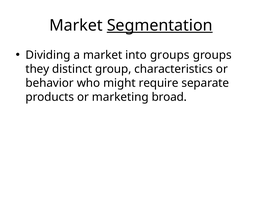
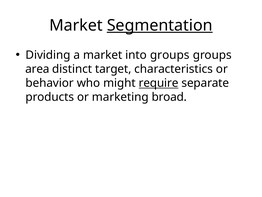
they: they -> area
group: group -> target
require underline: none -> present
